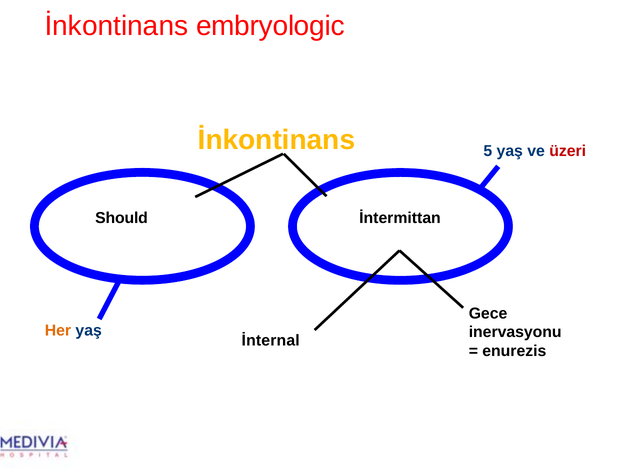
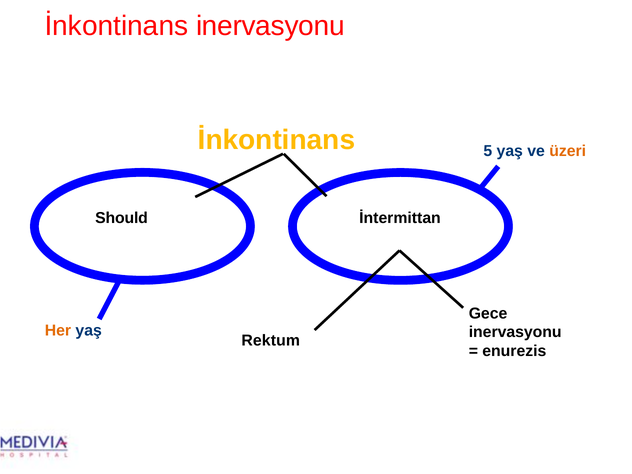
İnkontinans embryologic: embryologic -> inervasyonu
üzeri colour: red -> orange
İnternal: İnternal -> Rektum
